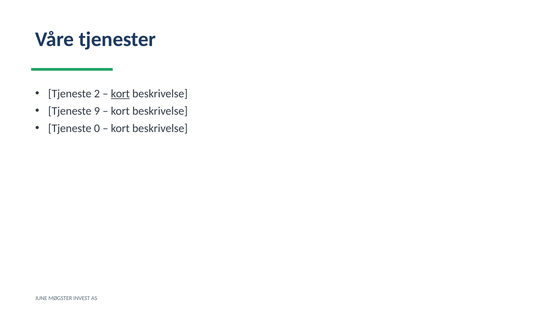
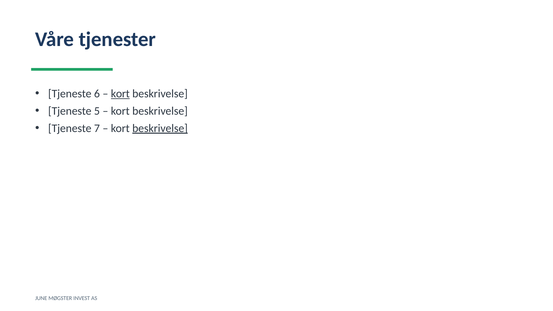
2: 2 -> 6
9: 9 -> 5
0: 0 -> 7
beskrivelse at (160, 128) underline: none -> present
